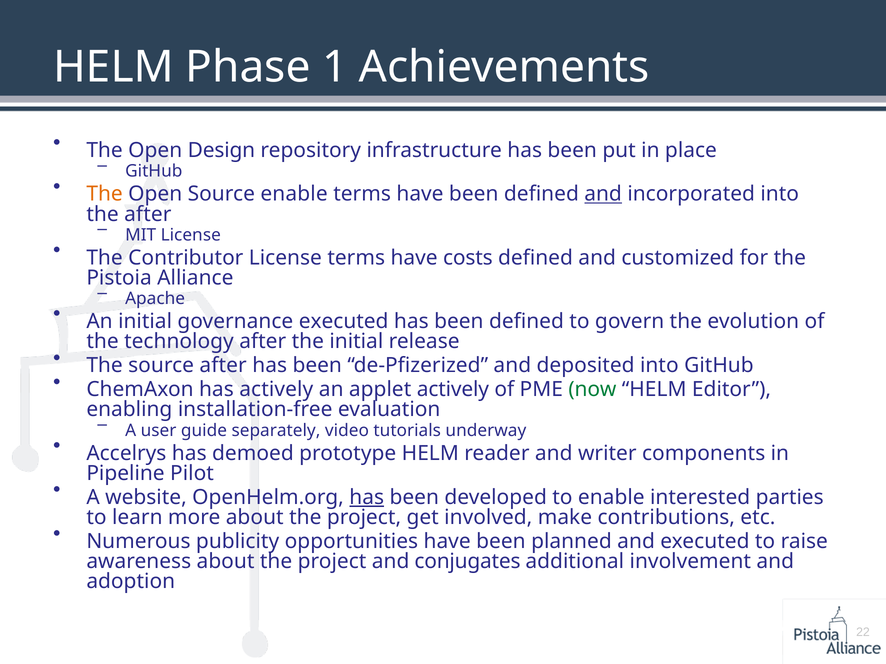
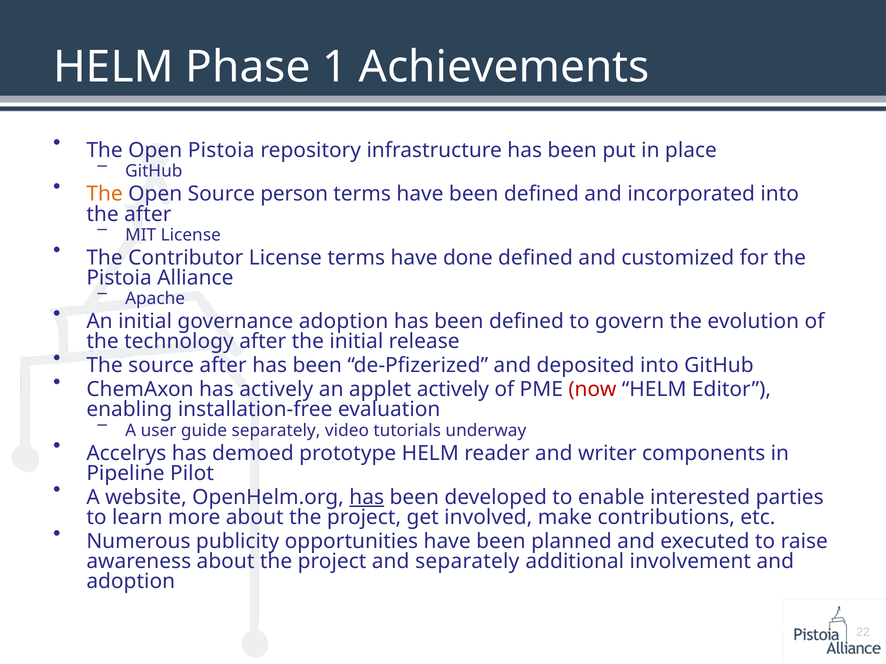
Open Design: Design -> Pistoia
Source enable: enable -> person
and at (603, 194) underline: present -> none
costs: costs -> done
governance executed: executed -> adoption
now colour: green -> red
and conjugates: conjugates -> separately
